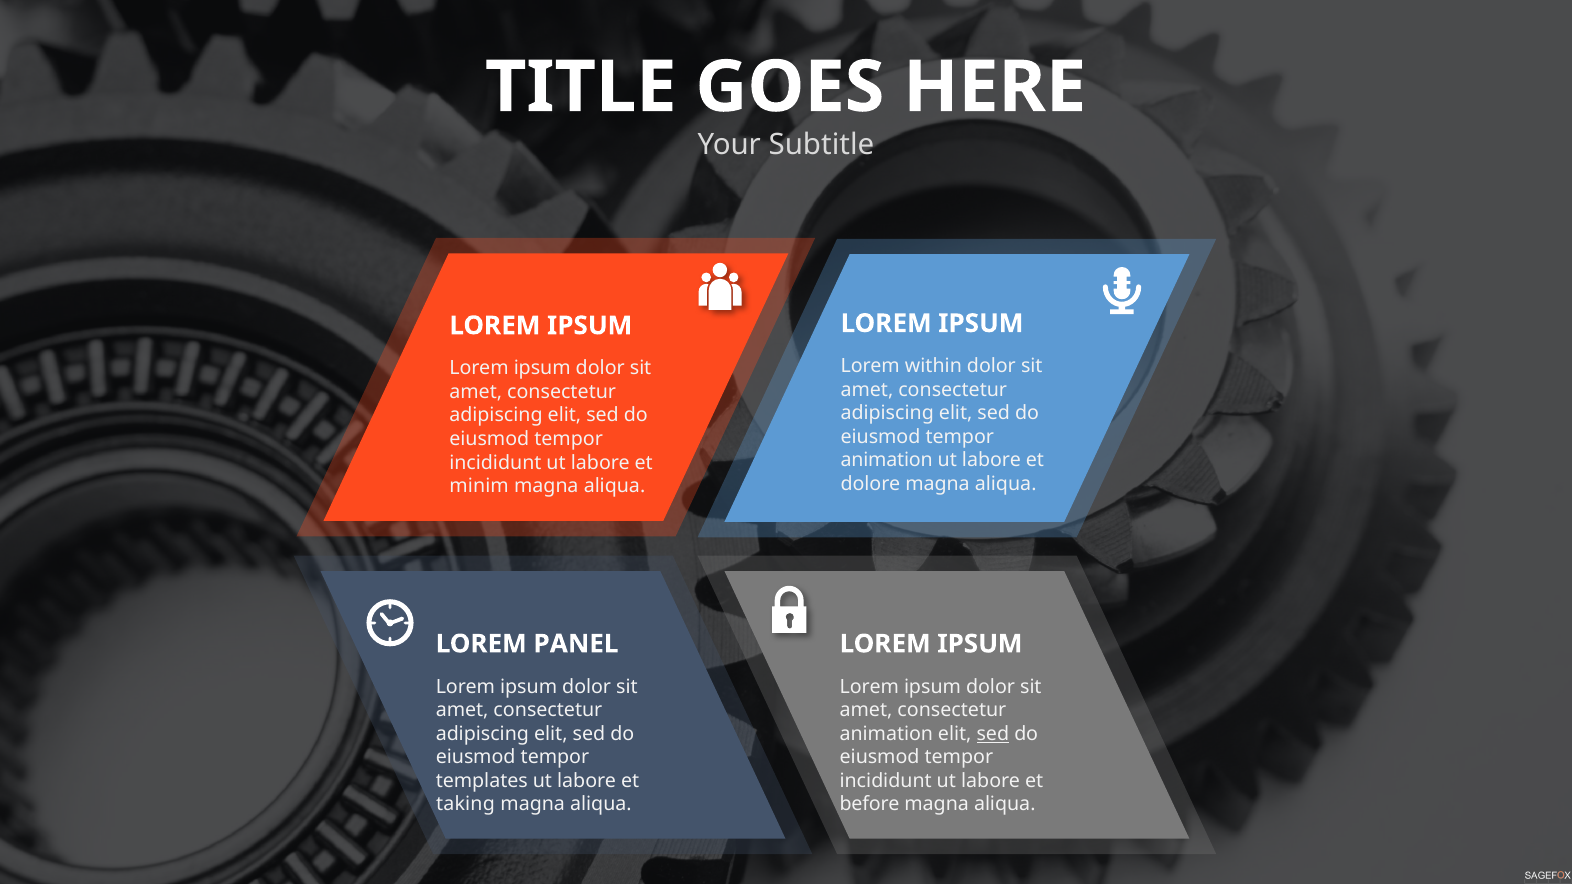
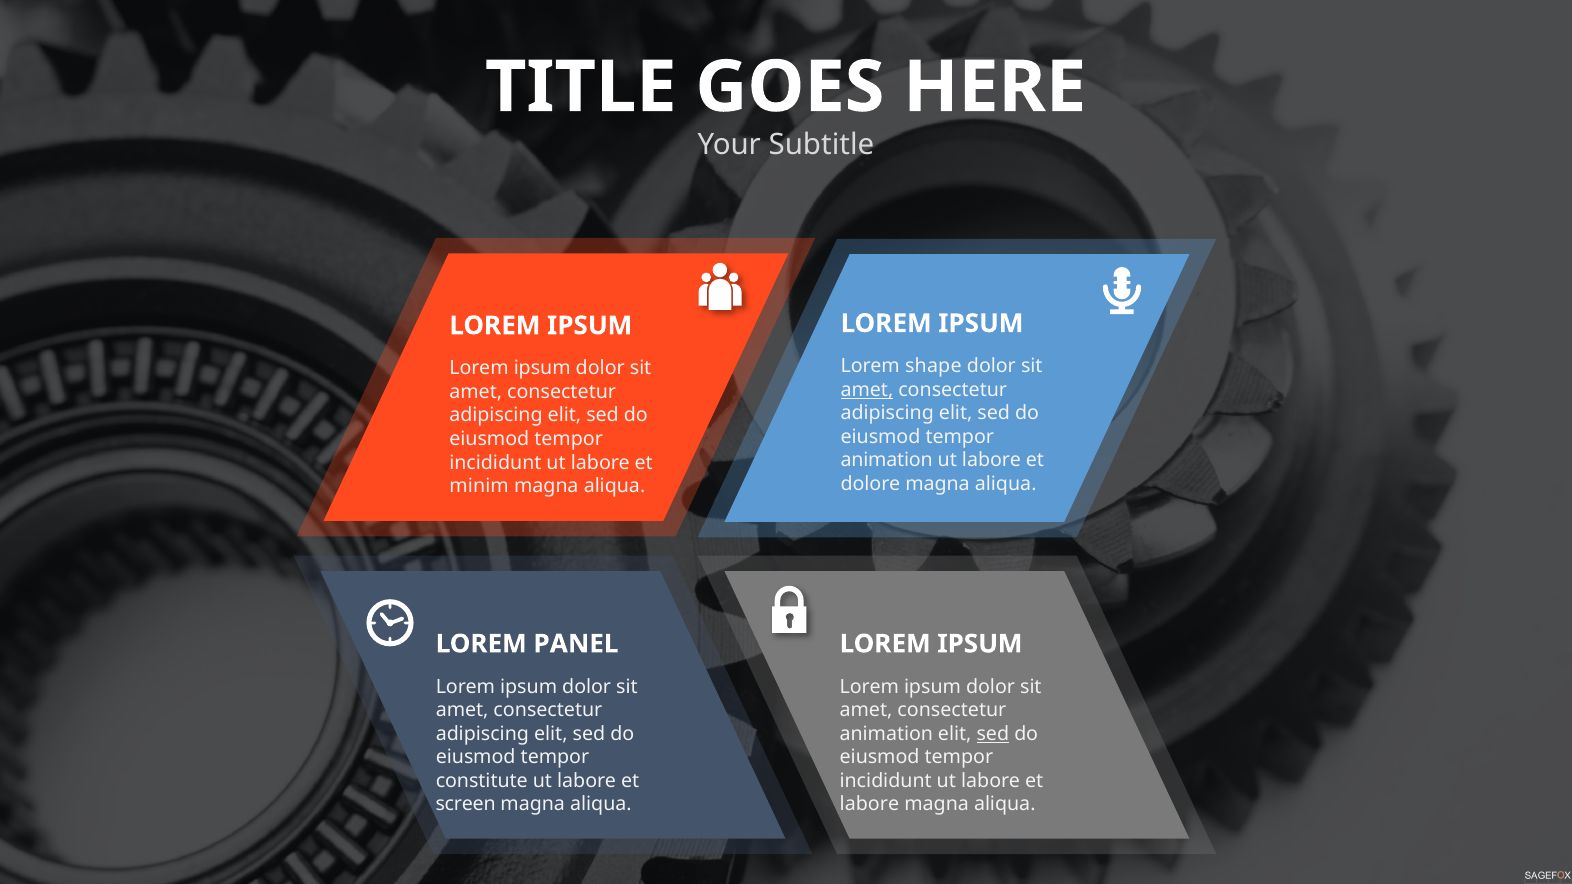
within: within -> shape
amet at (867, 390) underline: none -> present
templates: templates -> constitute
taking: taking -> screen
before at (870, 805): before -> labore
